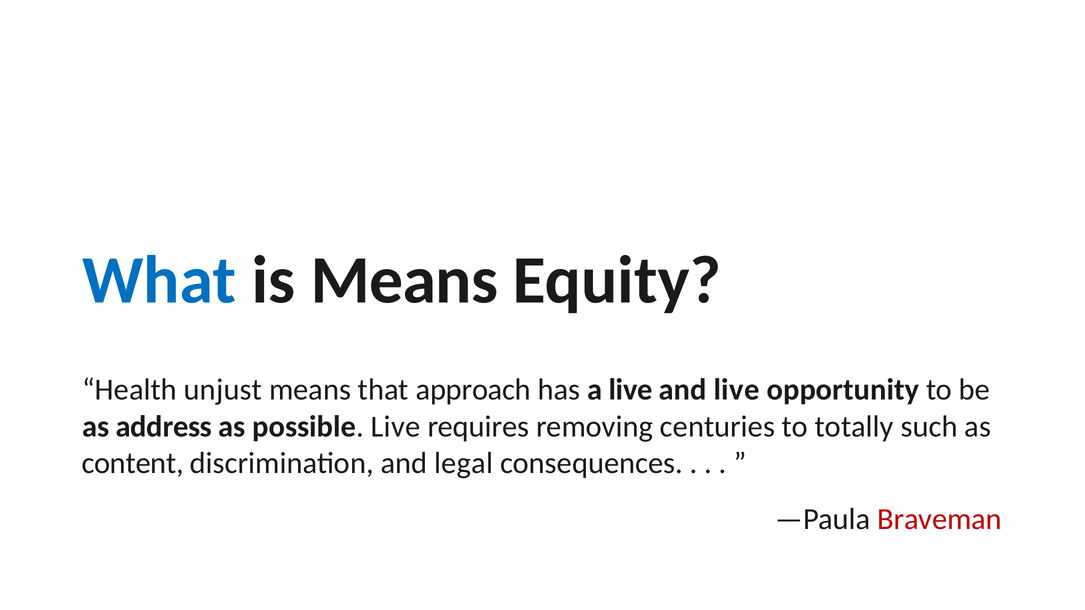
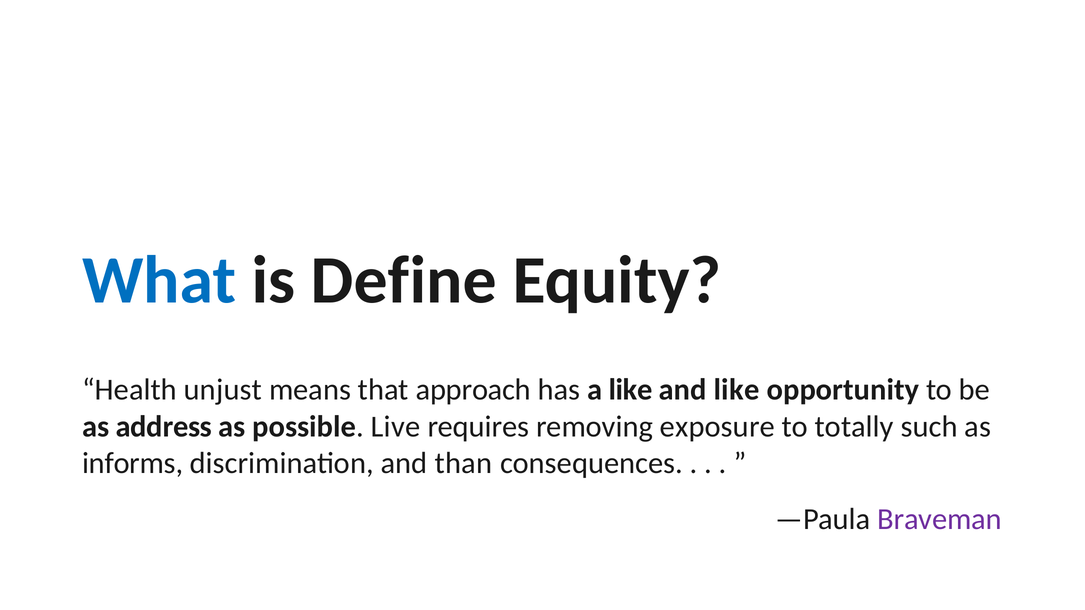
is Means: Means -> Define
a live: live -> like
and live: live -> like
centuries: centuries -> exposure
content: content -> informs
legal: legal -> than
Braveman colour: red -> purple
